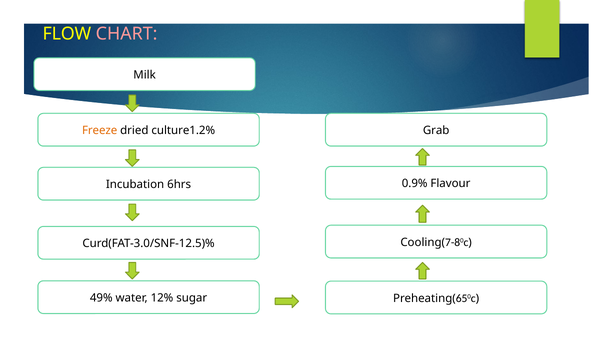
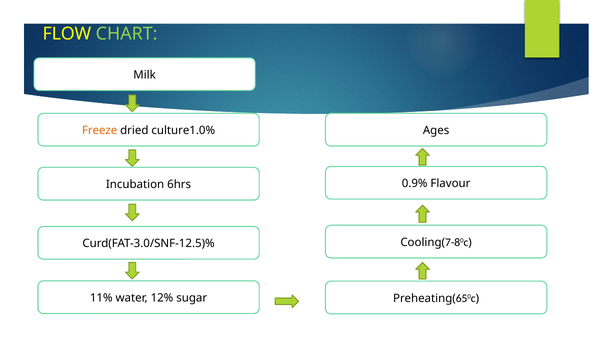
CHART colour: pink -> light green
culture1.2%: culture1.2% -> culture1.0%
Grab: Grab -> Ages
49%: 49% -> 11%
